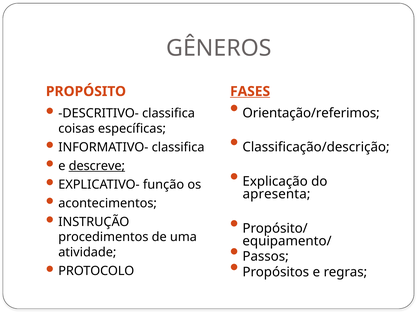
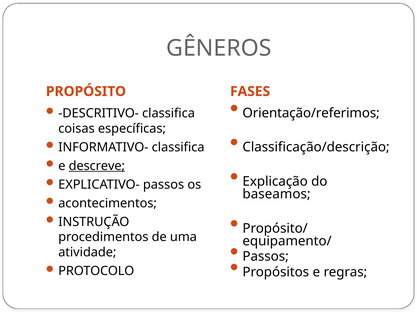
FASES underline: present -> none
EXPLICATIVO- função: função -> passos
apresenta: apresenta -> baseamos
